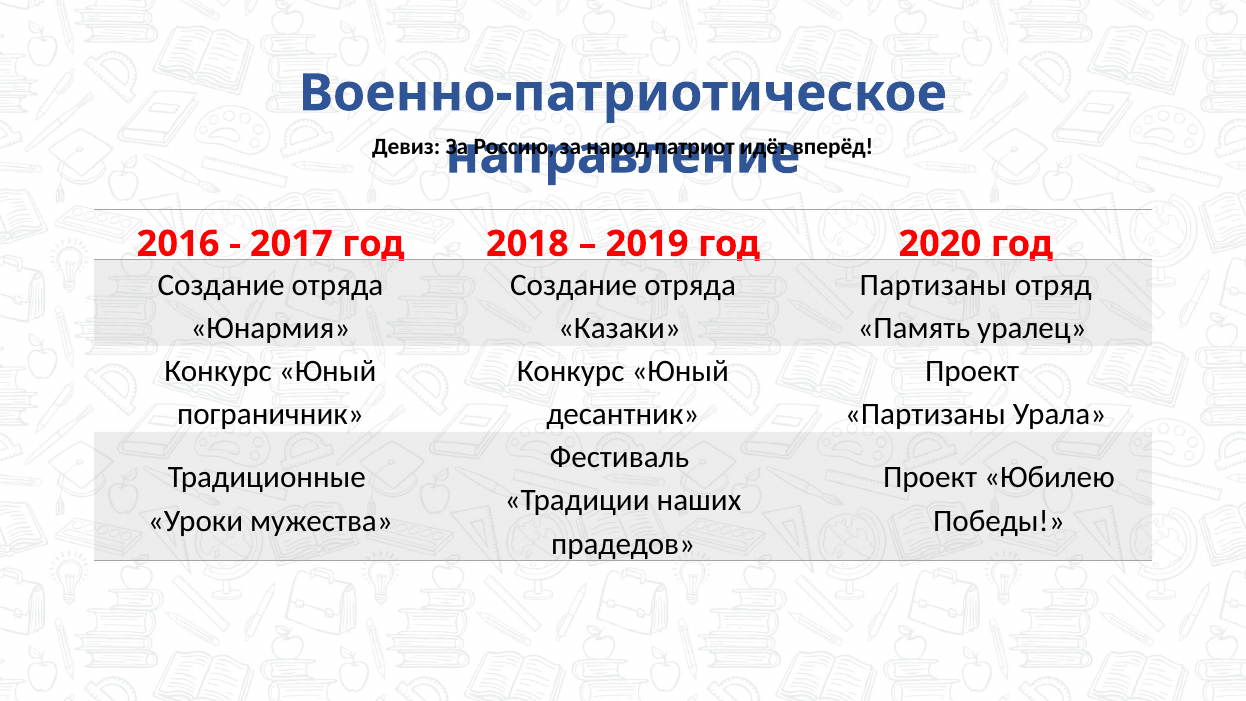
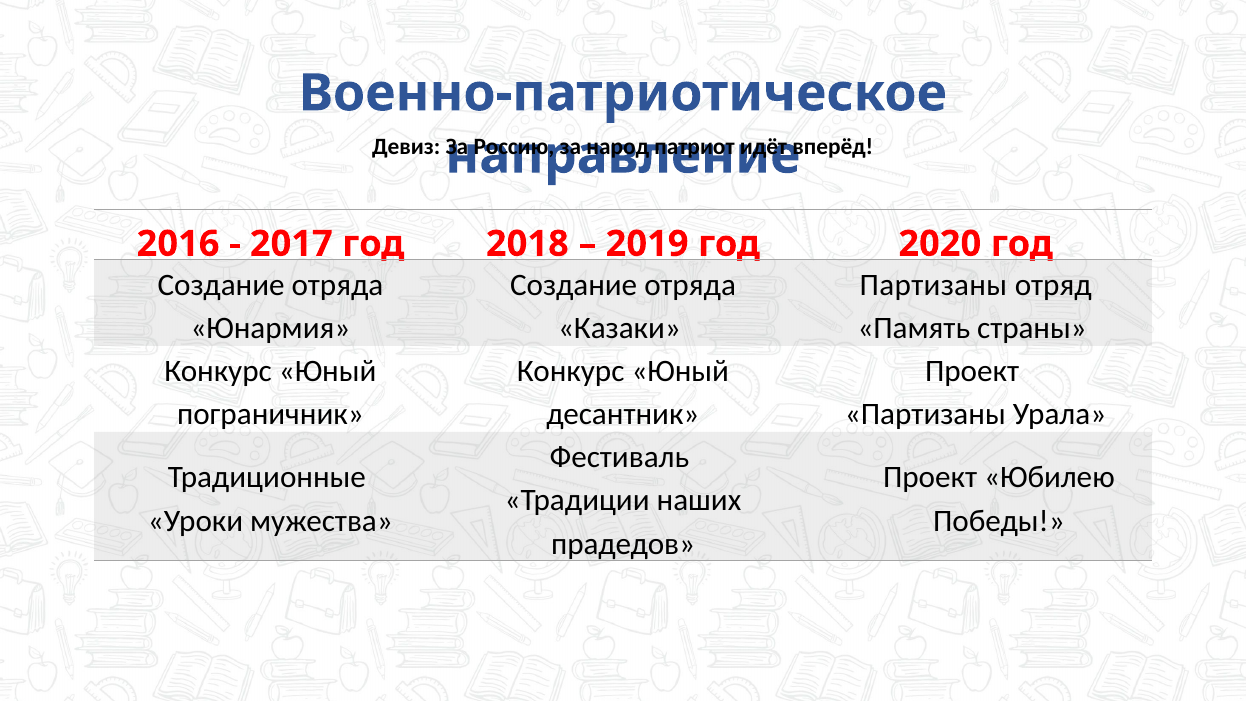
уралец: уралец -> страны
